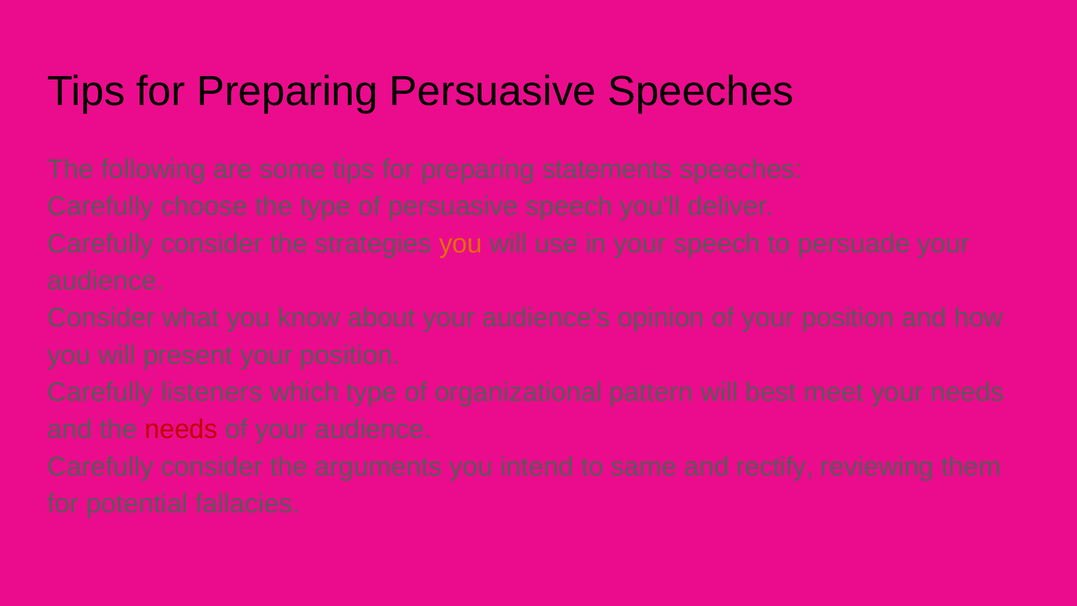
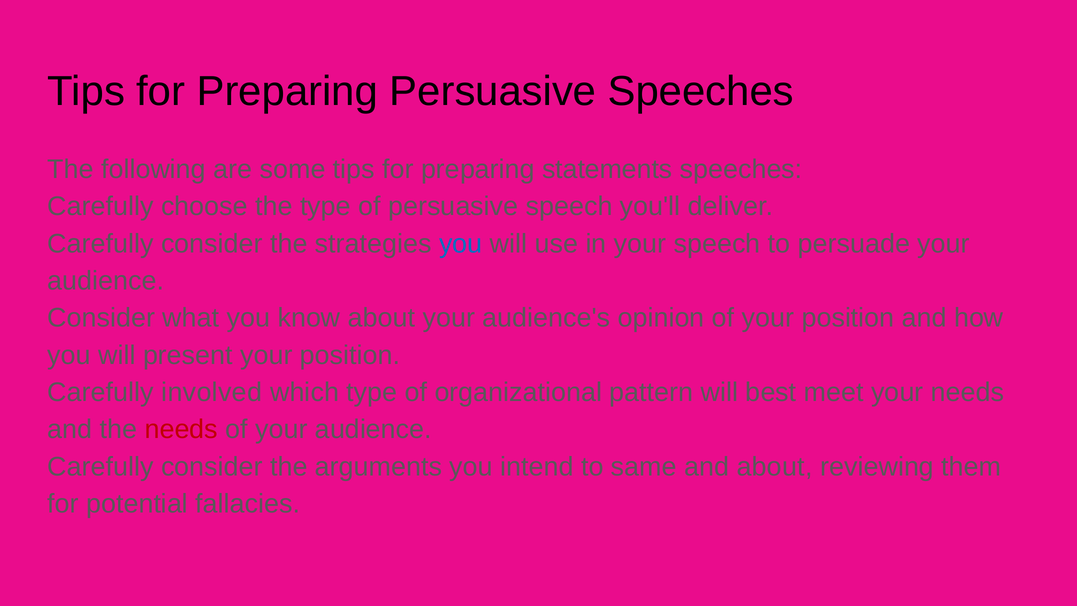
you at (461, 244) colour: orange -> blue
listeners: listeners -> involved
and rectify: rectify -> about
